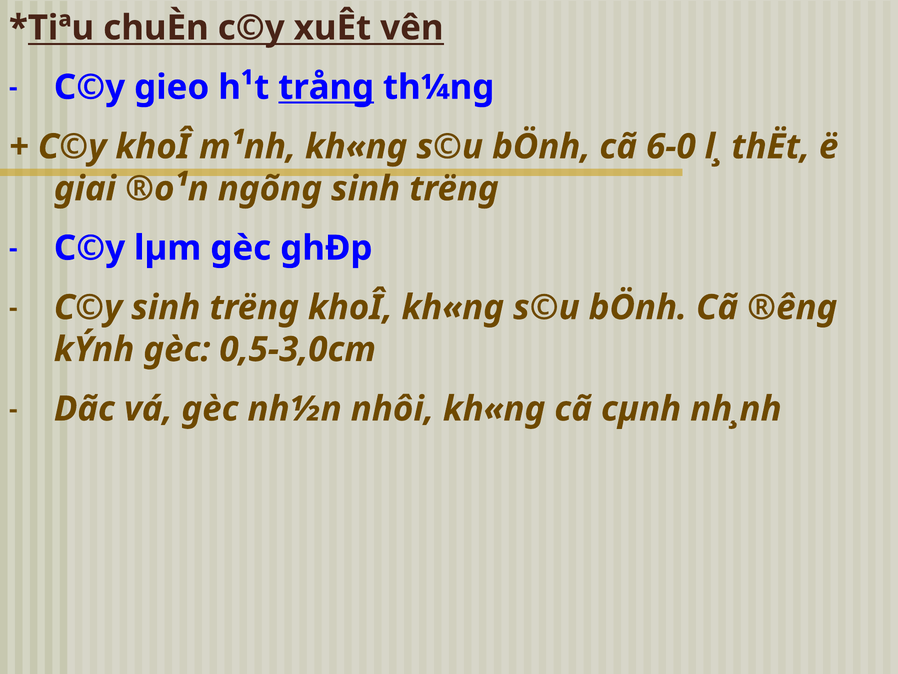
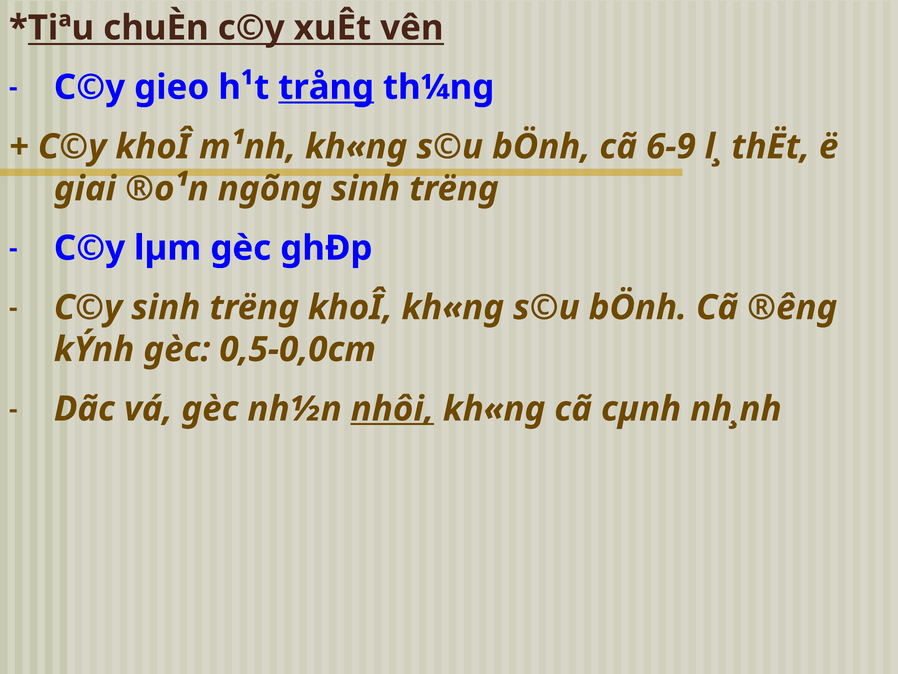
6-0: 6-0 -> 6-9
0,5-3,0cm: 0,5-3,0cm -> 0,5-0,0cm
nhôi underline: none -> present
